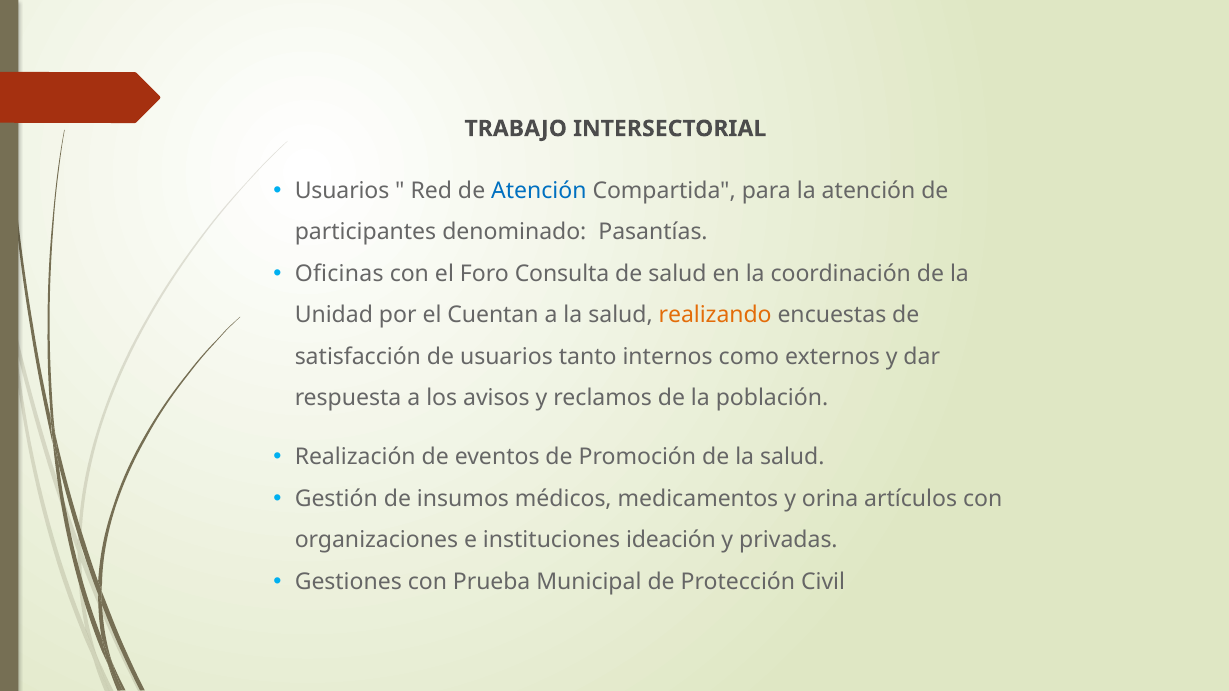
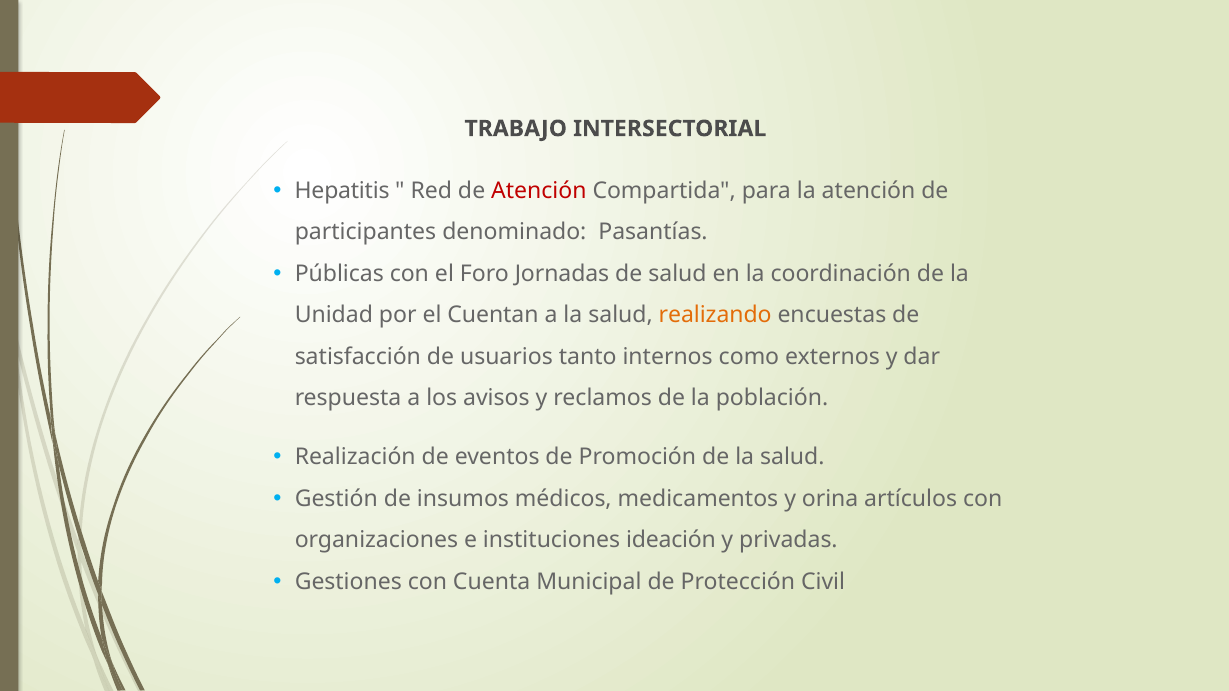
Usuarios at (342, 191): Usuarios -> Hepatitis
Atención at (539, 191) colour: blue -> red
Oficinas: Oficinas -> Públicas
Consulta: Consulta -> Jornadas
Prueba: Prueba -> Cuenta
